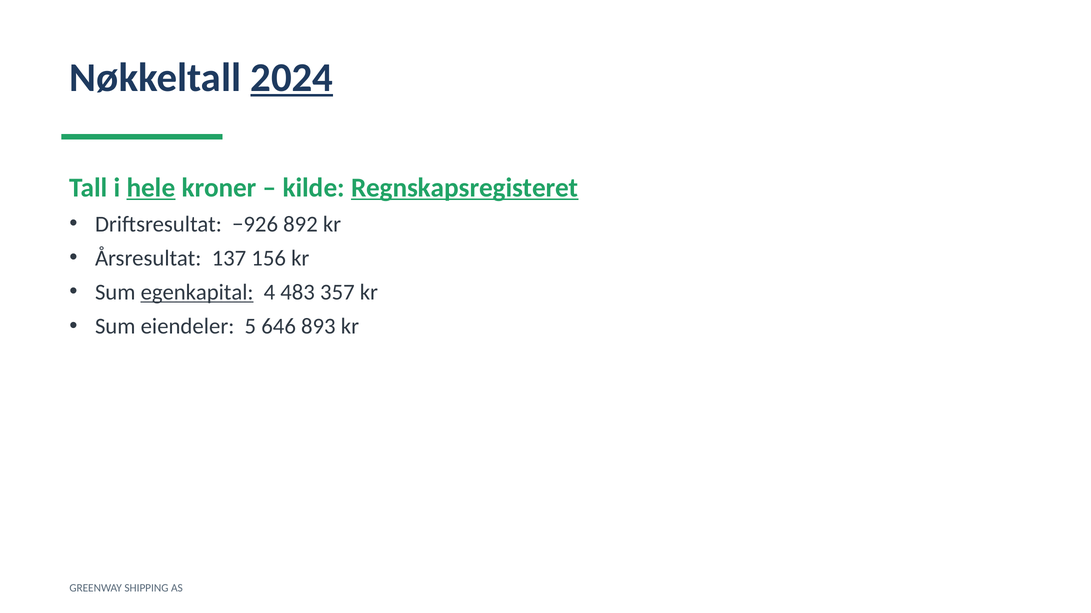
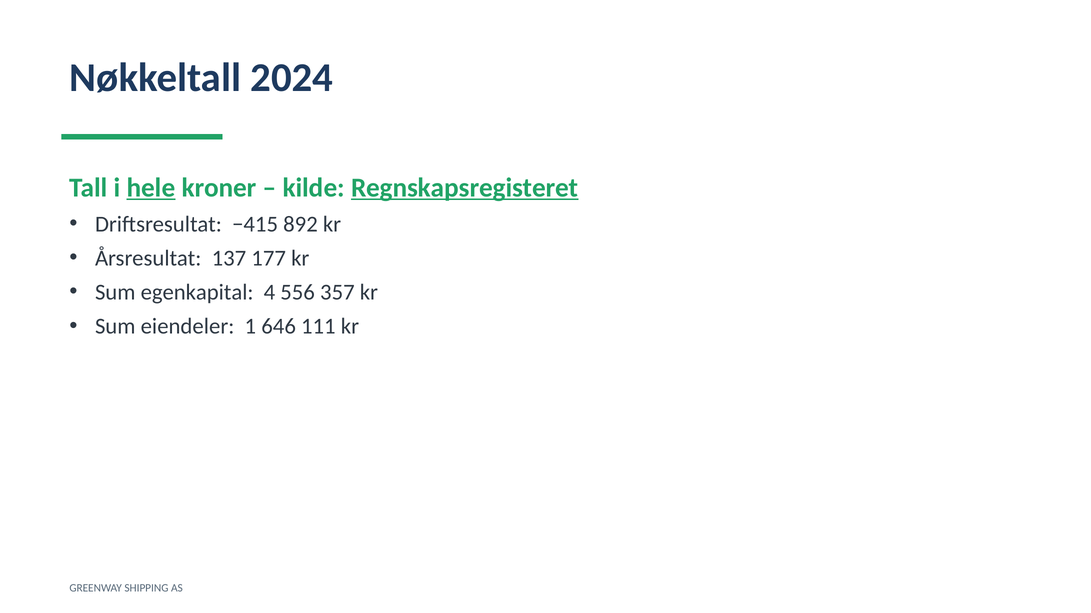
2024 underline: present -> none
−926: −926 -> −415
156: 156 -> 177
egenkapital underline: present -> none
483: 483 -> 556
5: 5 -> 1
893: 893 -> 111
